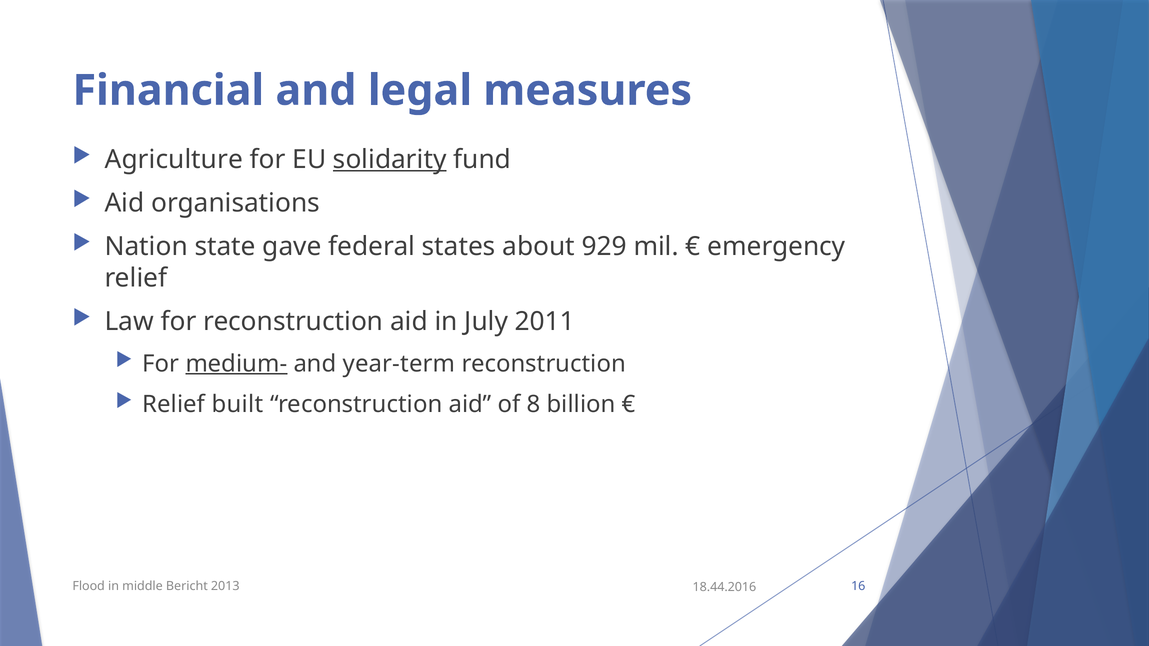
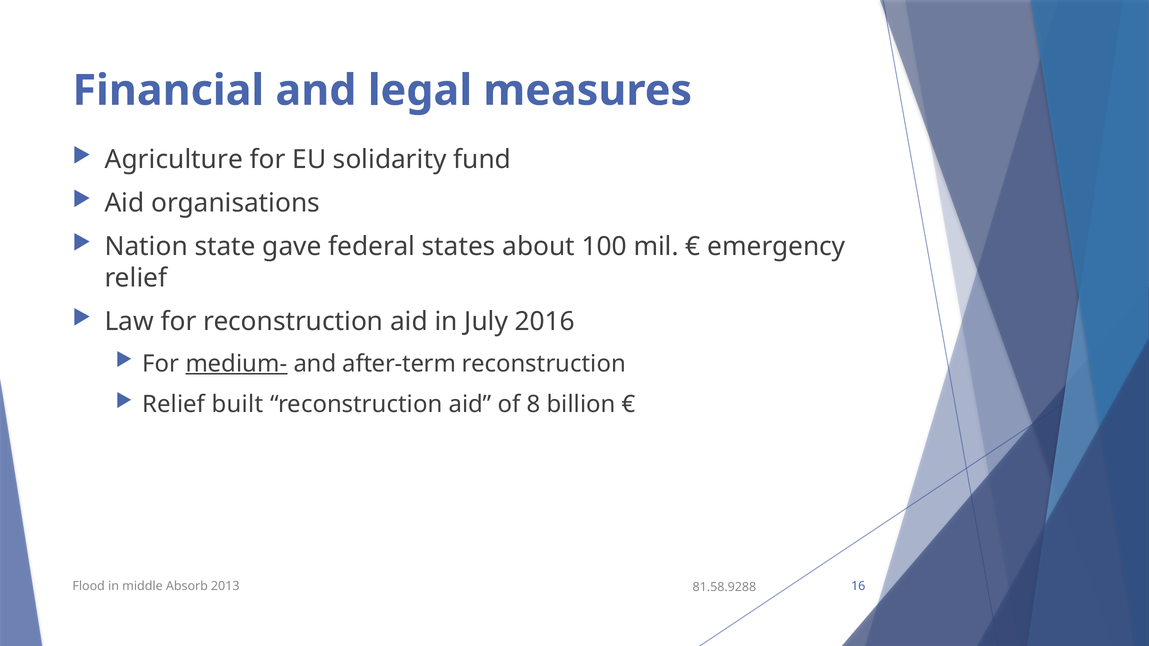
solidarity underline: present -> none
929: 929 -> 100
2011: 2011 -> 2016
year-term: year-term -> after-term
Bericht: Bericht -> Absorb
18.44.2016: 18.44.2016 -> 81.58.9288
